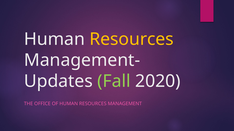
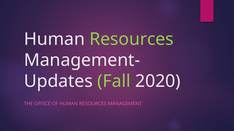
Resources at (132, 39) colour: yellow -> light green
